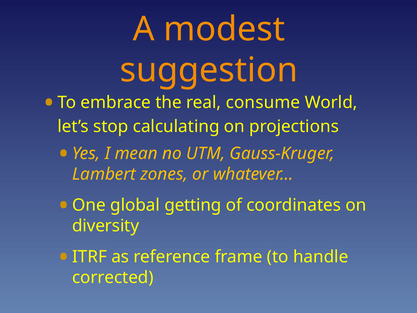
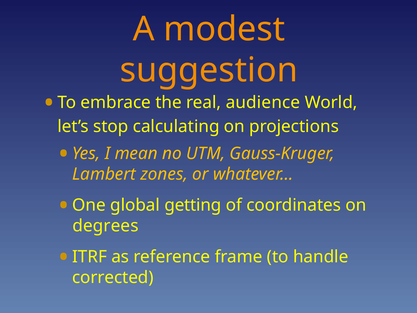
consume: consume -> audience
diversity: diversity -> degrees
